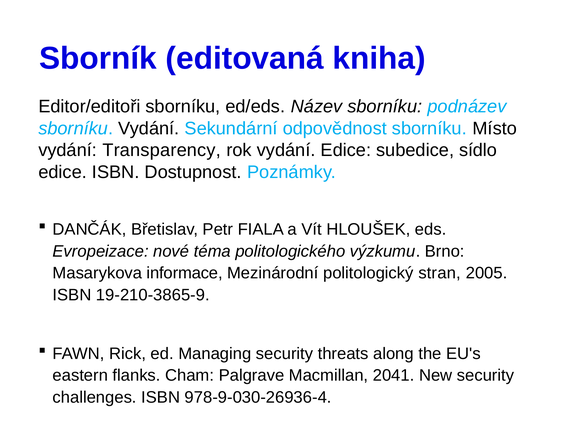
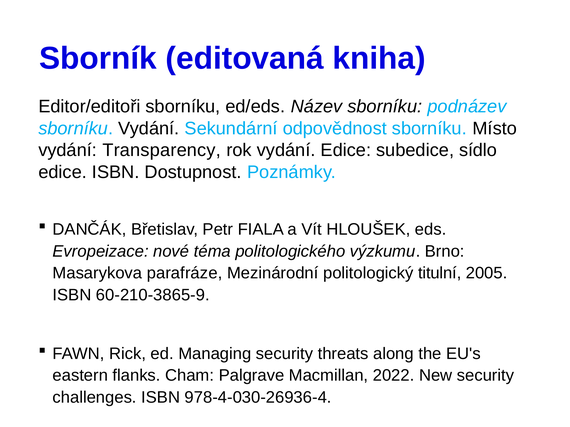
informace: informace -> parafráze
stran: stran -> titulní
19-210-3865-9: 19-210-3865-9 -> 60-210-3865-9
2041: 2041 -> 2022
978-9-030-26936-4: 978-9-030-26936-4 -> 978-4-030-26936-4
